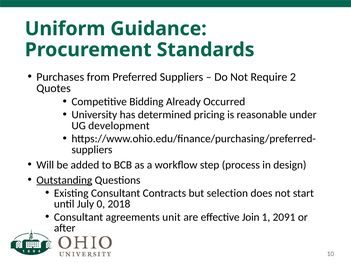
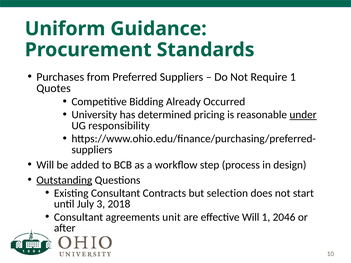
Require 2: 2 -> 1
under underline: none -> present
development: development -> responsibility
0: 0 -> 3
effective Join: Join -> Will
2091: 2091 -> 2046
